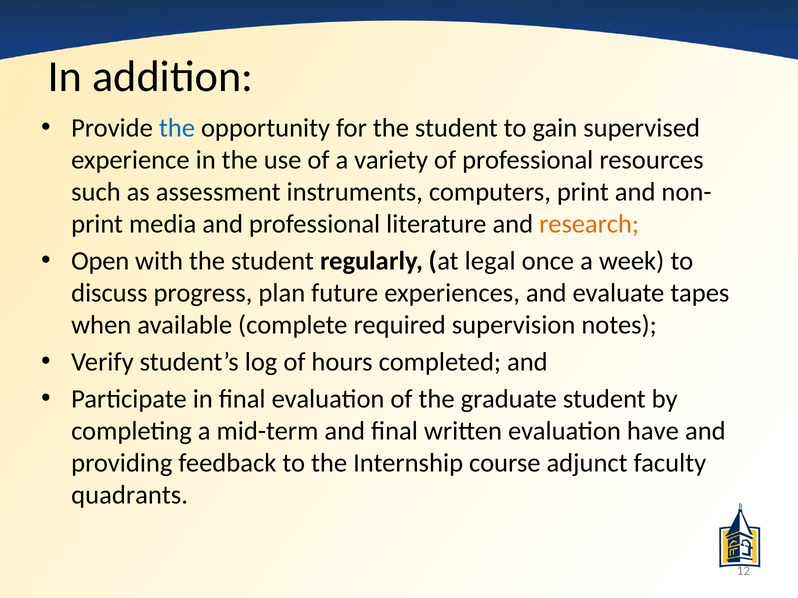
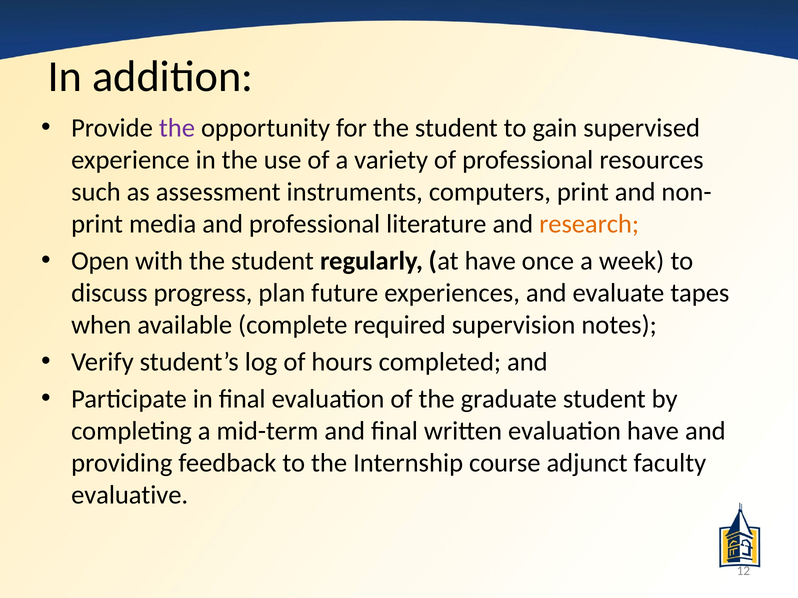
the at (177, 128) colour: blue -> purple
at legal: legal -> have
quadrants: quadrants -> evaluative
